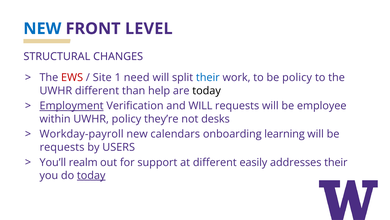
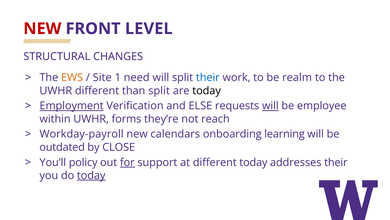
NEW at (42, 29) colour: blue -> red
EWS colour: red -> orange
be policy: policy -> realm
than help: help -> split
and WILL: WILL -> ELSE
will at (270, 106) underline: none -> present
UWHR policy: policy -> forms
desks: desks -> reach
requests at (62, 147): requests -> outdated
USERS: USERS -> CLOSE
realm: realm -> policy
for underline: none -> present
different easily: easily -> today
